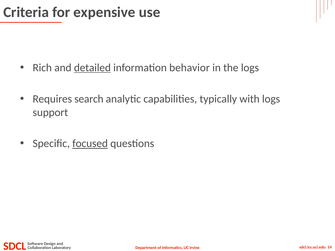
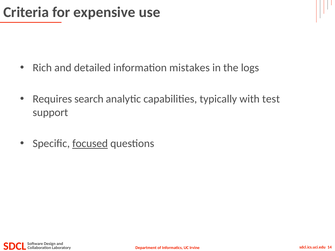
detailed underline: present -> none
behavior: behavior -> mistakes
with logs: logs -> test
